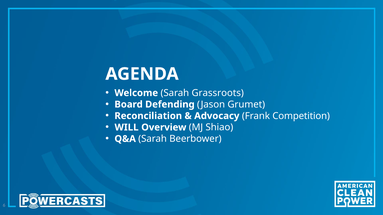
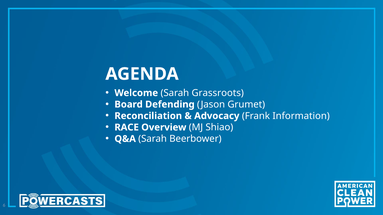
Competition: Competition -> Information
WILL: WILL -> RACE
